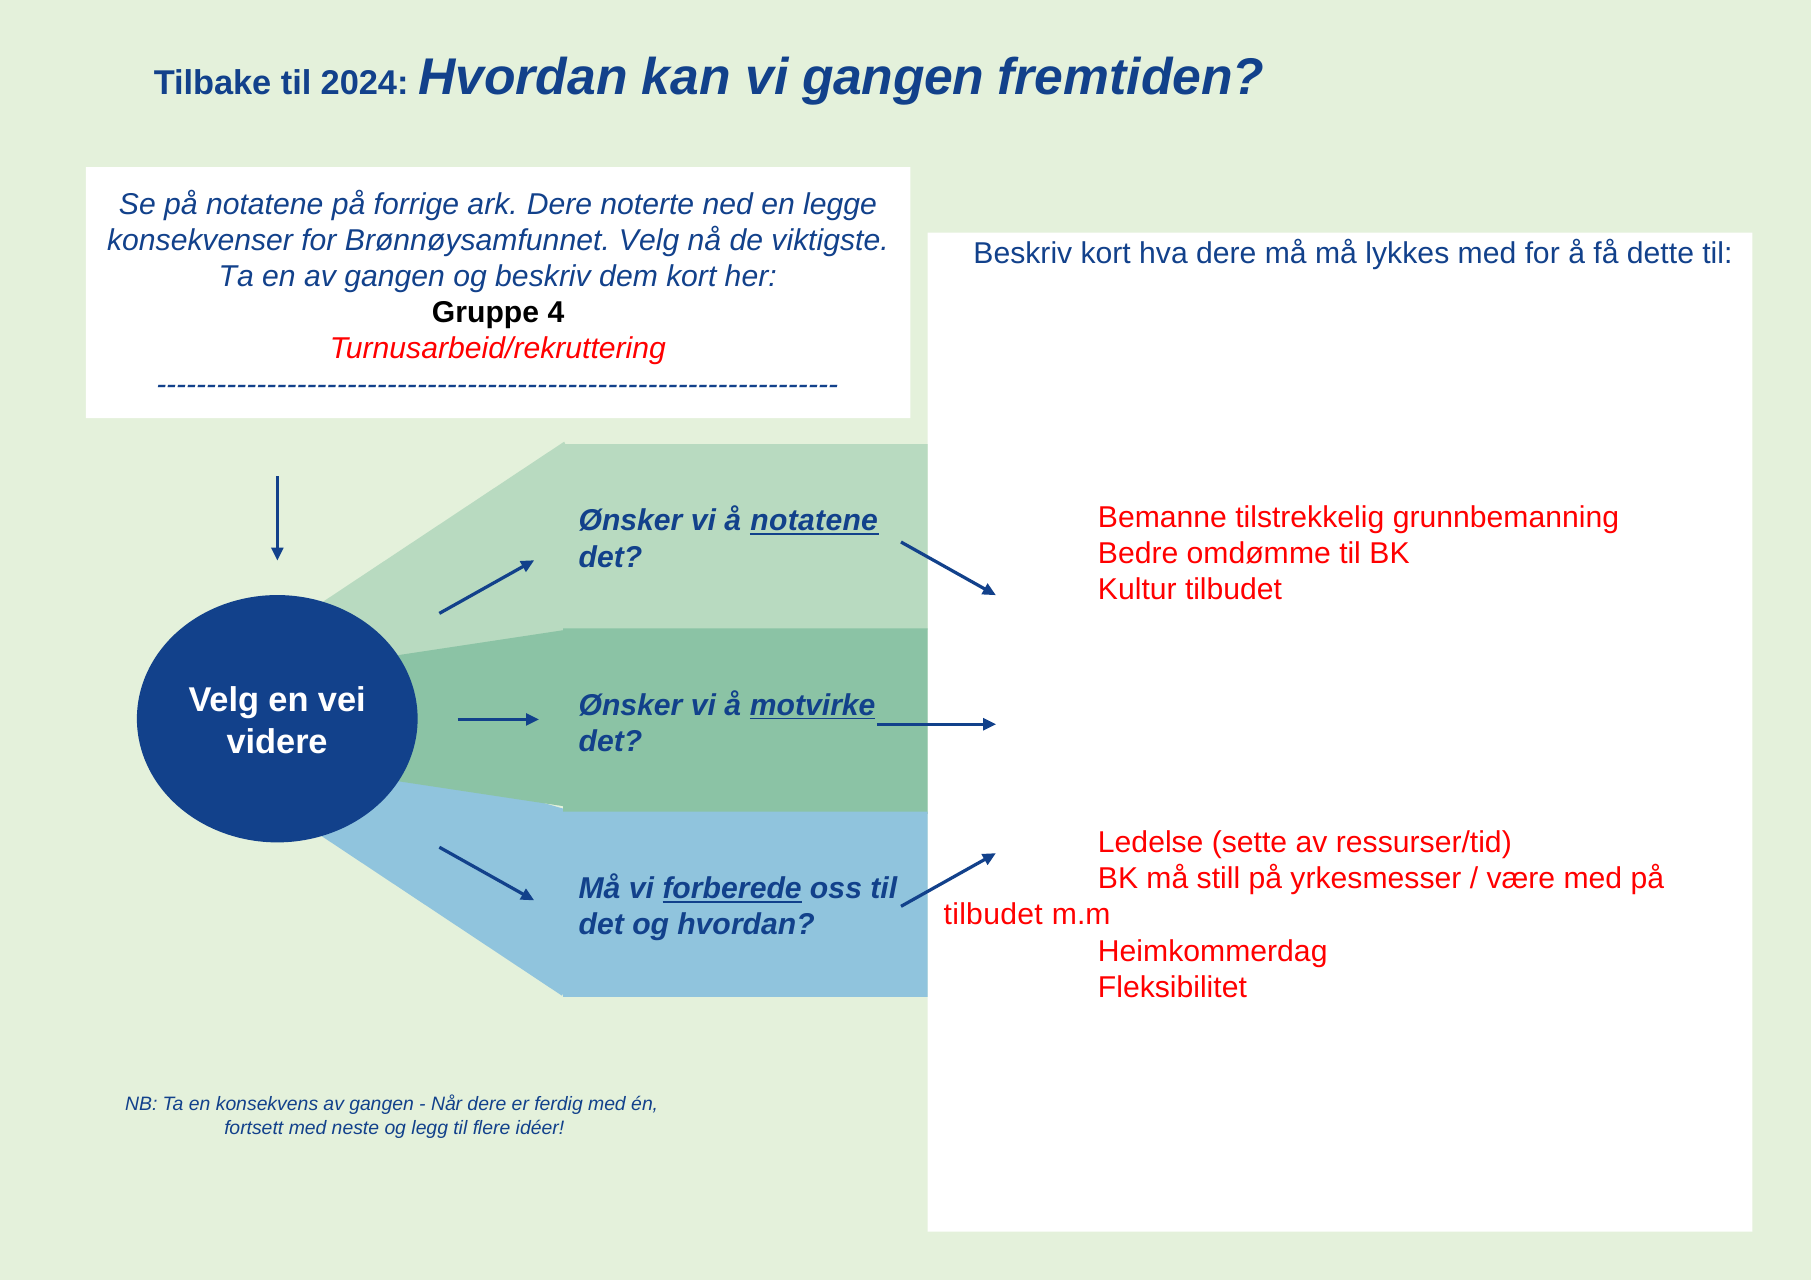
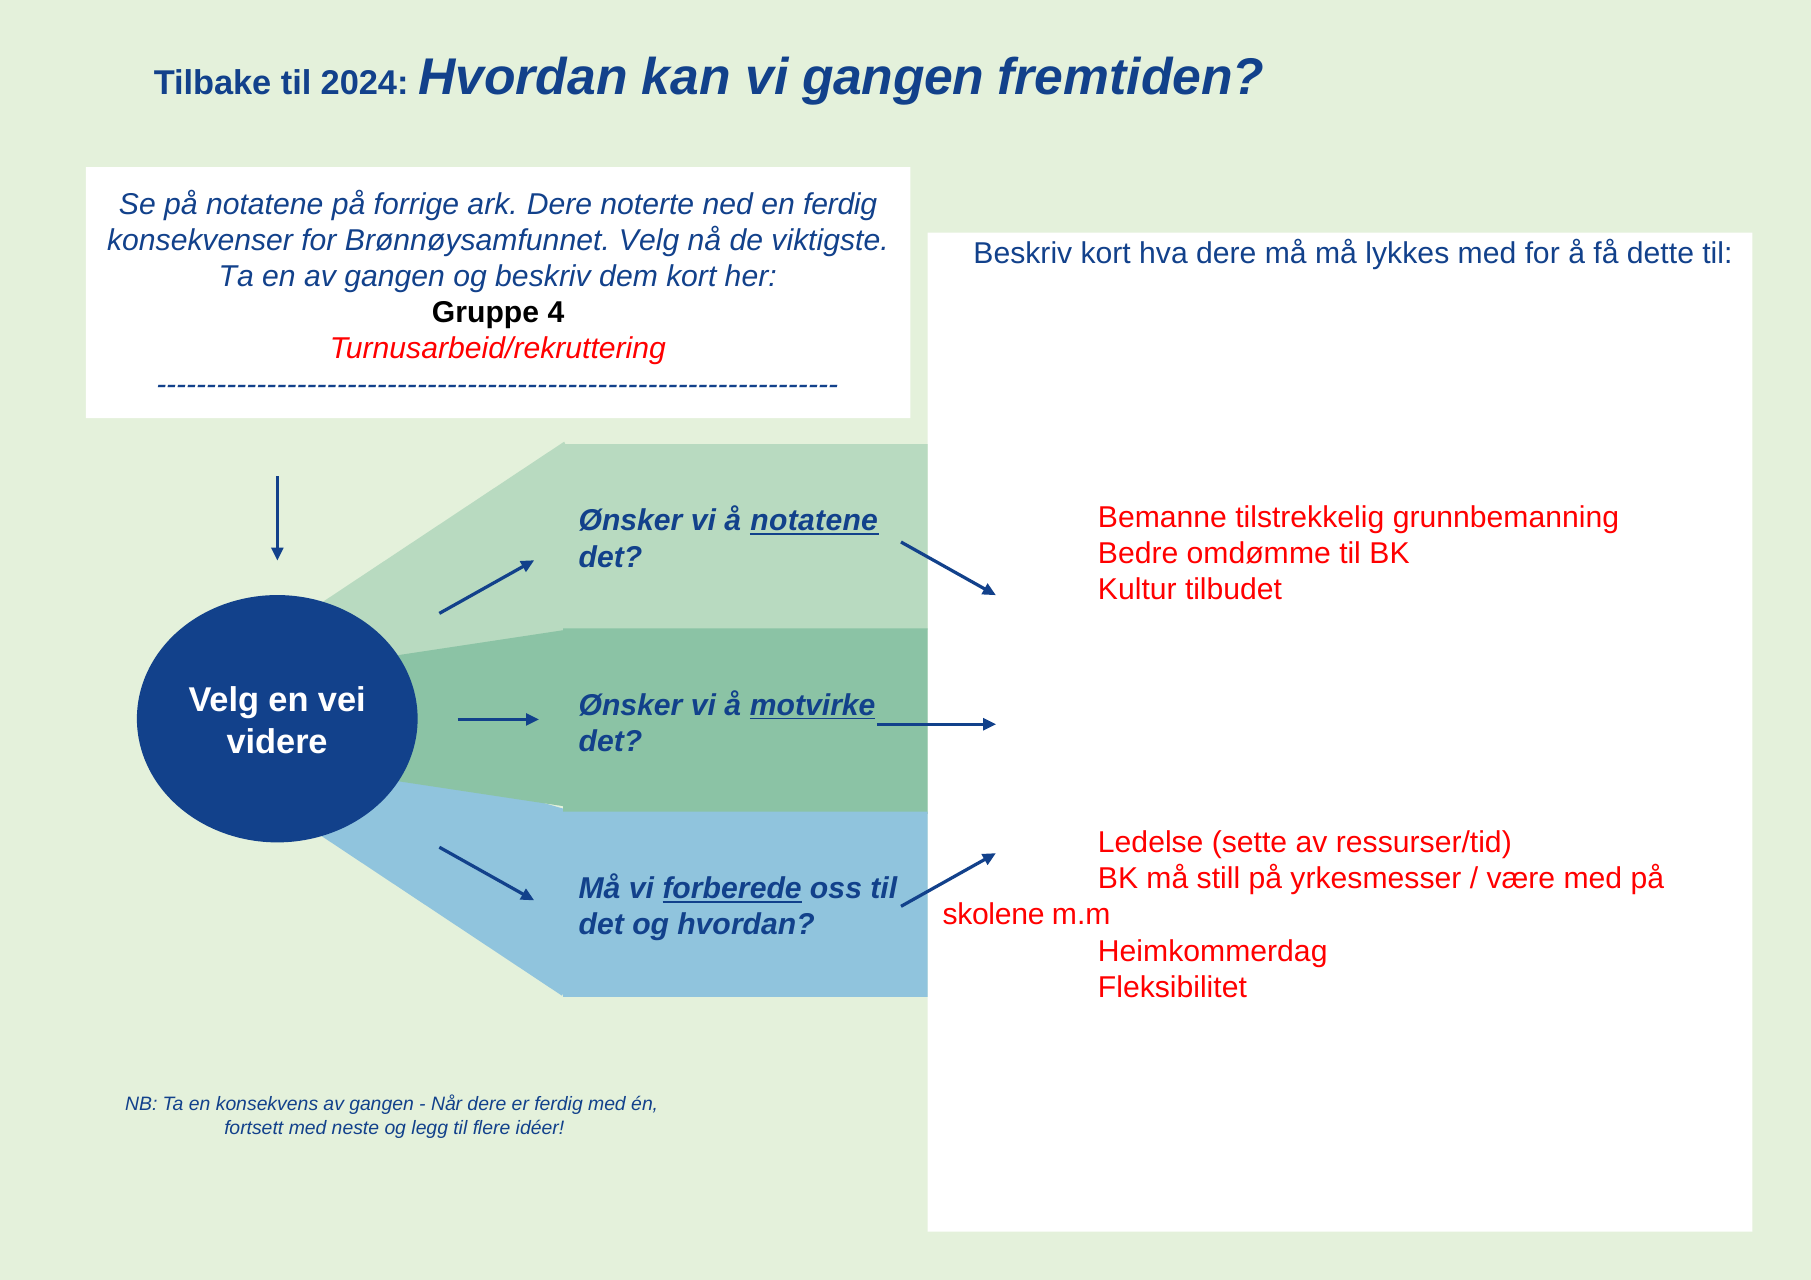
en legge: legge -> ferdig
tilbudet at (993, 915): tilbudet -> skolene
